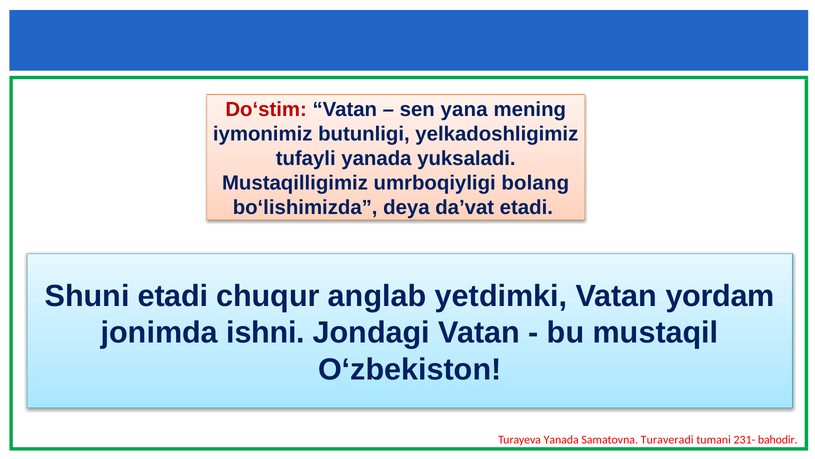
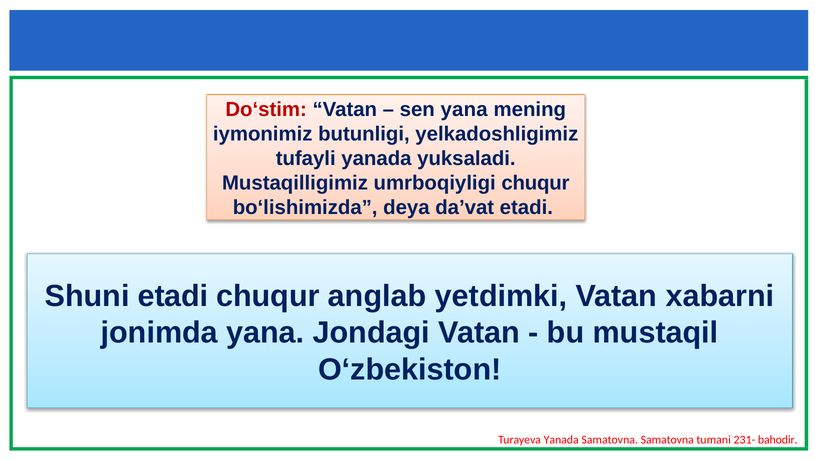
umrboqiyligi bolang: bolang -> chuqur
yordam: yordam -> xabarni
jonimda ishni: ishni -> yana
Samatovna Turaveradi: Turaveradi -> Samatovna
